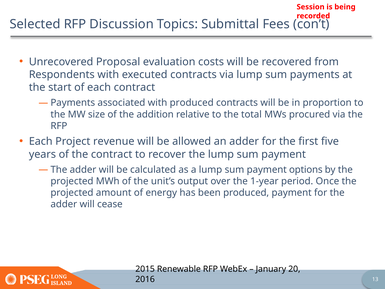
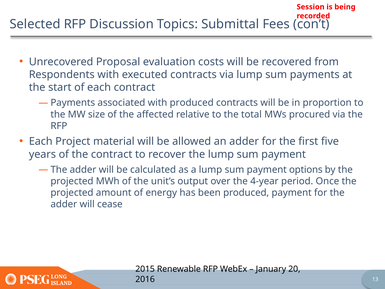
addition: addition -> affected
revenue: revenue -> material
1-year: 1-year -> 4-year
